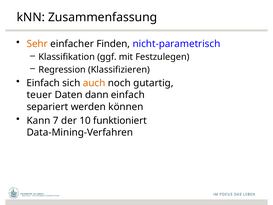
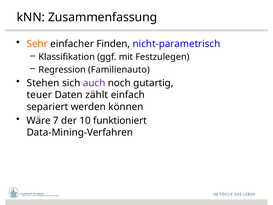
Klassifizieren: Klassifizieren -> Familienauto
Einfach at (43, 83): Einfach -> Stehen
auch colour: orange -> purple
dann: dann -> zählt
Kann: Kann -> Wäre
